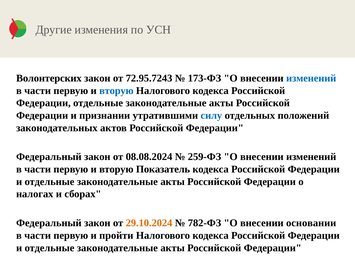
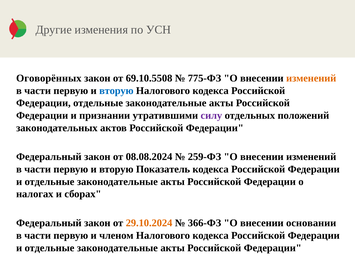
Волонтерских: Волонтерских -> Оговорённых
72.95.7243: 72.95.7243 -> 69.10.5508
173-ФЗ: 173-ФЗ -> 775-ФЗ
изменений at (311, 78) colour: blue -> orange
силу colour: blue -> purple
782-ФЗ: 782-ФЗ -> 366-ФЗ
пройти: пройти -> членом
